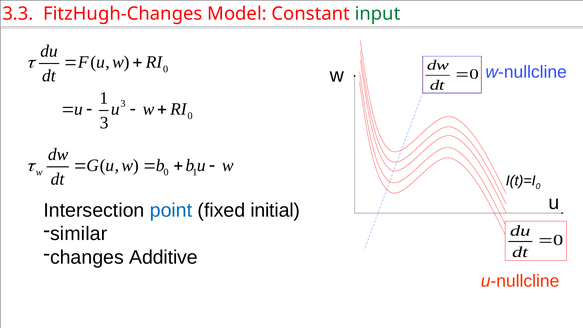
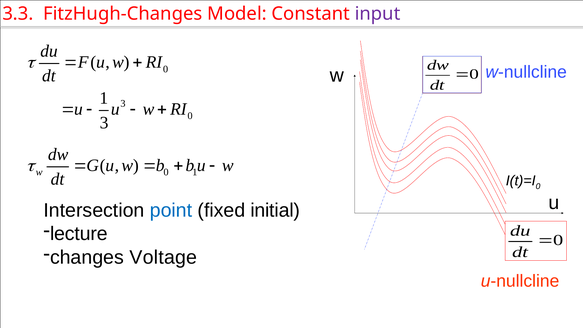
input colour: green -> purple
similar: similar -> lecture
Additive: Additive -> Voltage
